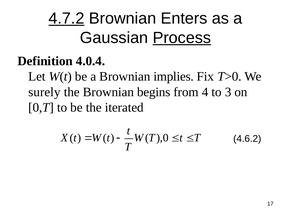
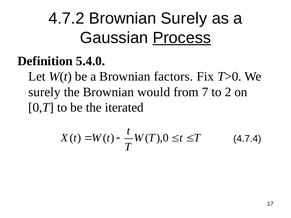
4.7.2 underline: present -> none
Brownian Enters: Enters -> Surely
4.0.4: 4.0.4 -> 5.4.0
implies: implies -> factors
begins: begins -> would
4: 4 -> 7
3: 3 -> 2
4.6.2: 4.6.2 -> 4.7.4
